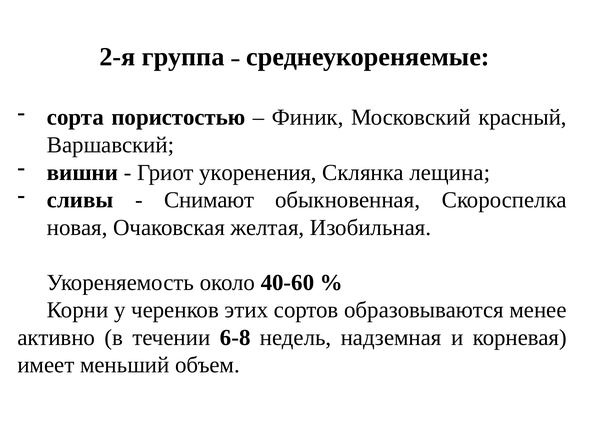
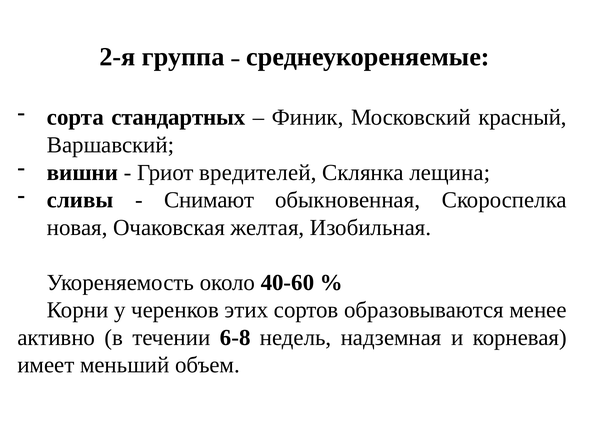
пористостью: пористостью -> стандартных
укоренения: укоренения -> вредителей
